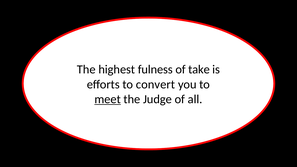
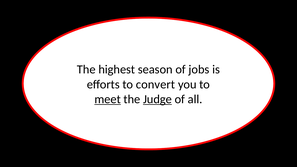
fulness: fulness -> season
take: take -> jobs
Judge underline: none -> present
